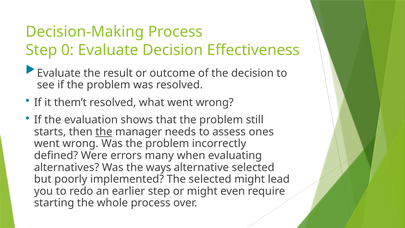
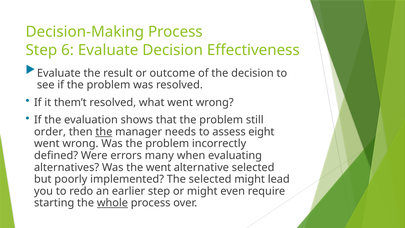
0: 0 -> 6
starts: starts -> order
ones: ones -> eight
the ways: ways -> went
whole underline: none -> present
